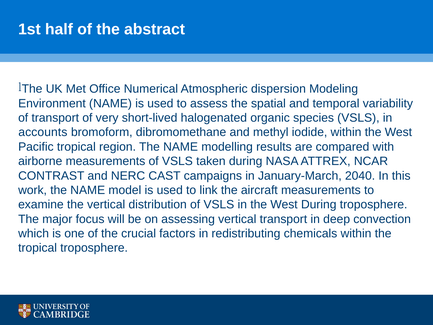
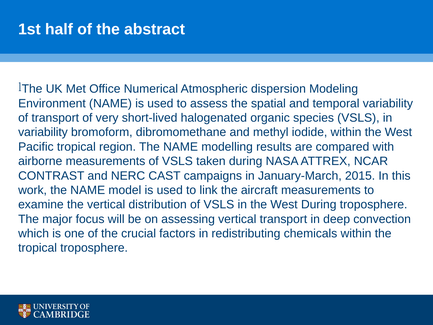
accounts at (43, 132): accounts -> variability
2040: 2040 -> 2015
